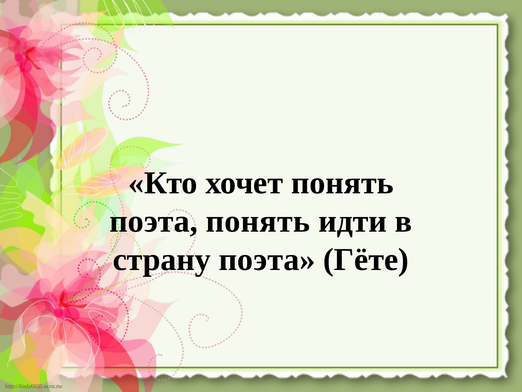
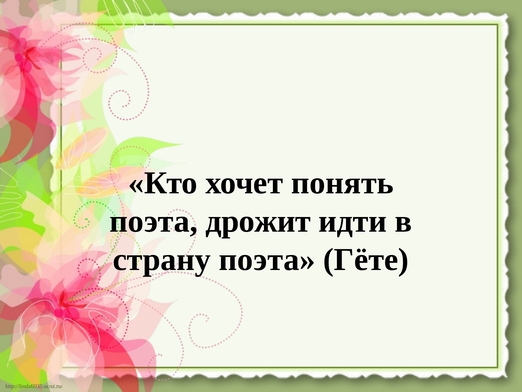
поэта понять: понять -> дрожит
